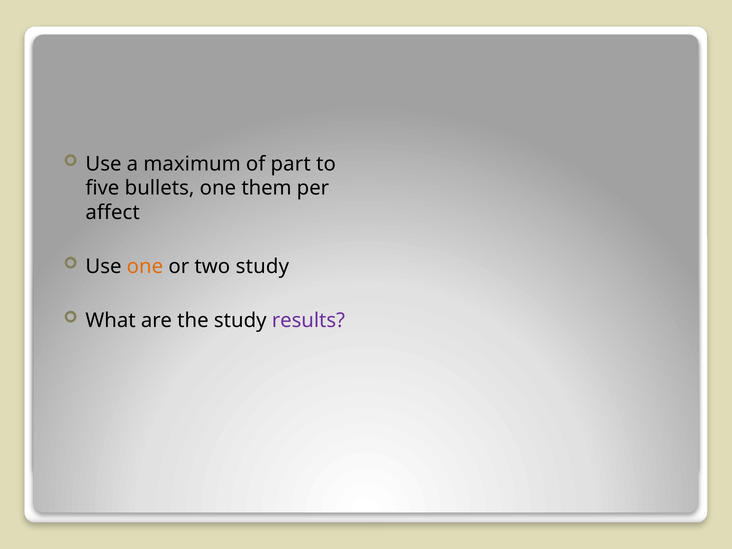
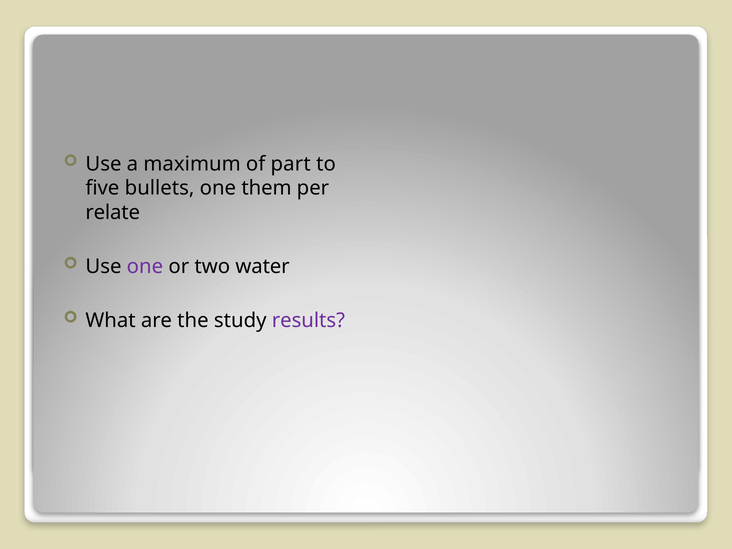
affect: affect -> relate
one at (145, 267) colour: orange -> purple
two study: study -> water
